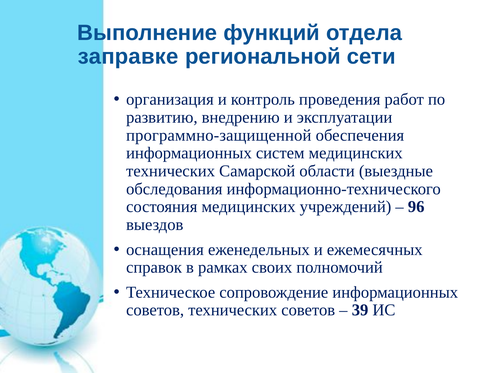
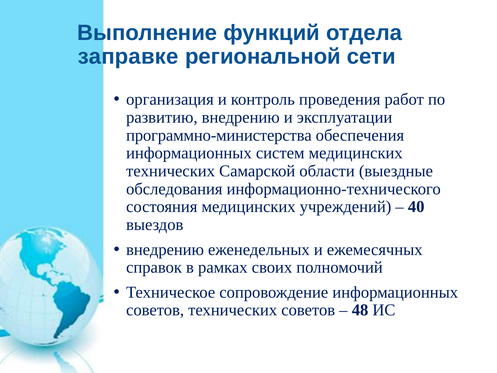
программно-защищенной: программно-защищенной -> программно-министерства
96: 96 -> 40
оснащения at (165, 249): оснащения -> внедрению
39: 39 -> 48
